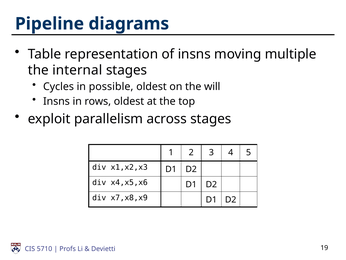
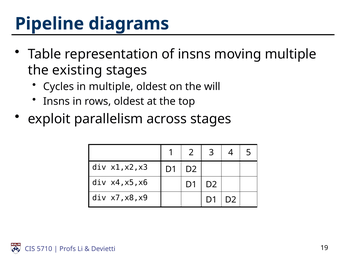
internal: internal -> existing
in possible: possible -> multiple
